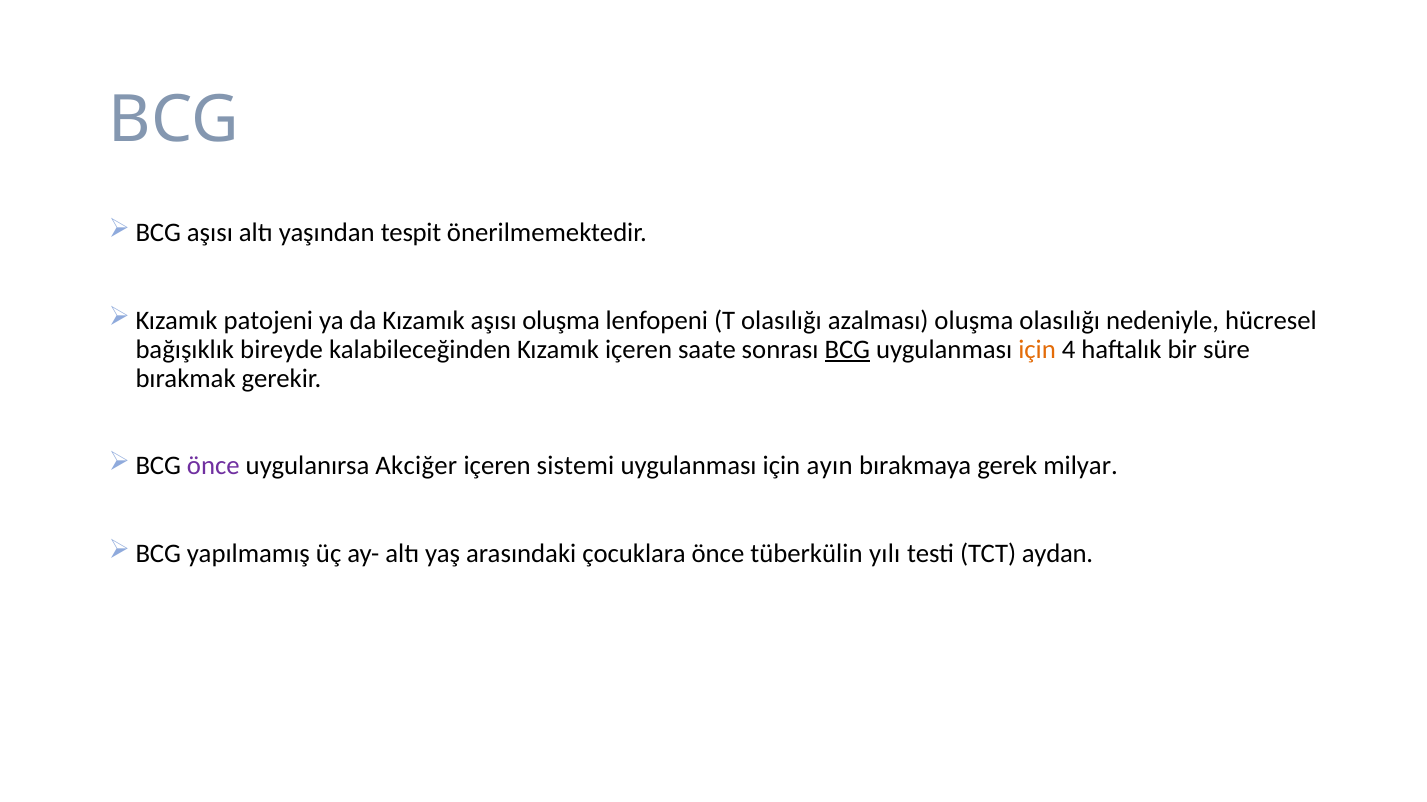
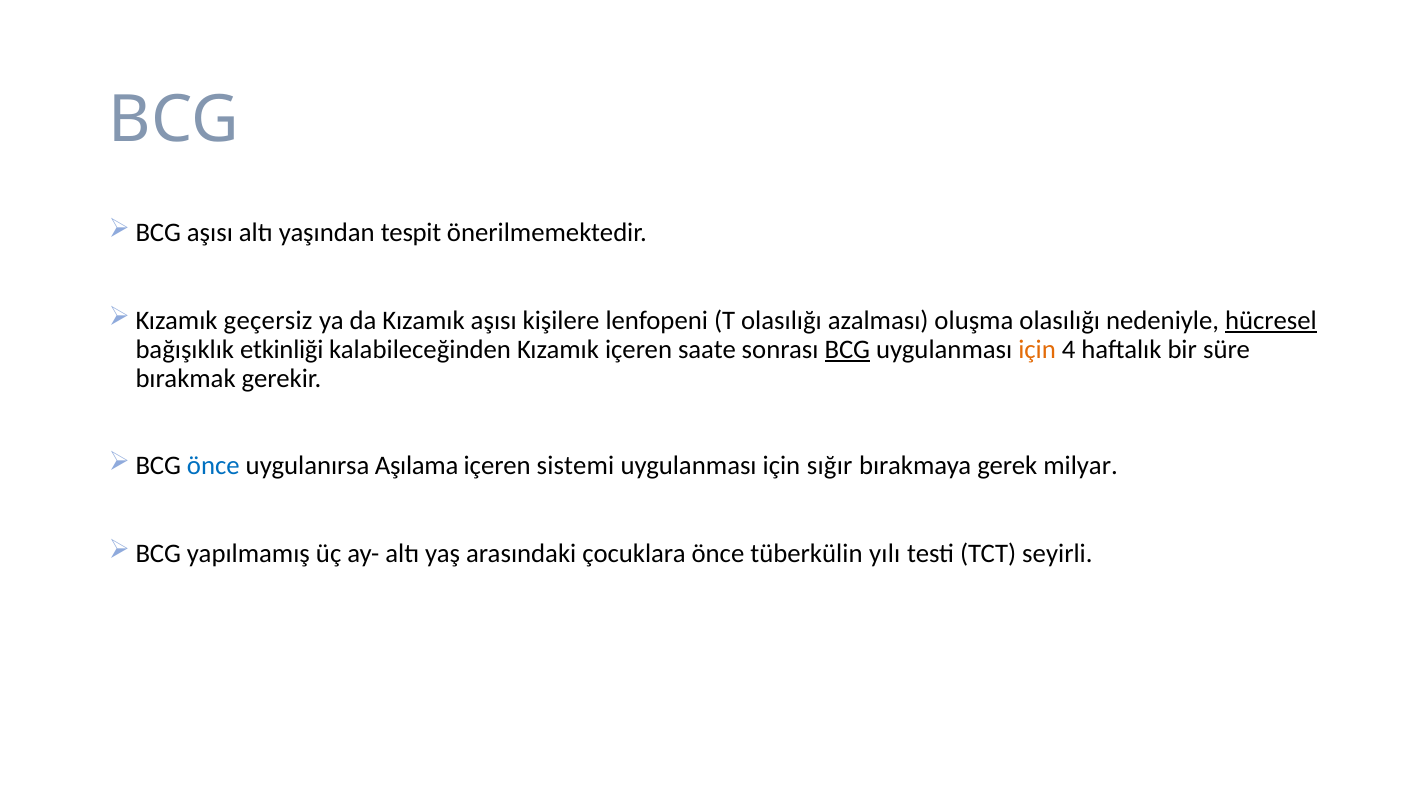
patojeni: patojeni -> geçersiz
aşısı oluşma: oluşma -> kişilere
hücresel underline: none -> present
bireyde: bireyde -> etkinliği
önce at (213, 466) colour: purple -> blue
Akciğer: Akciğer -> Aşılama
ayın: ayın -> sığır
aydan: aydan -> seyirli
